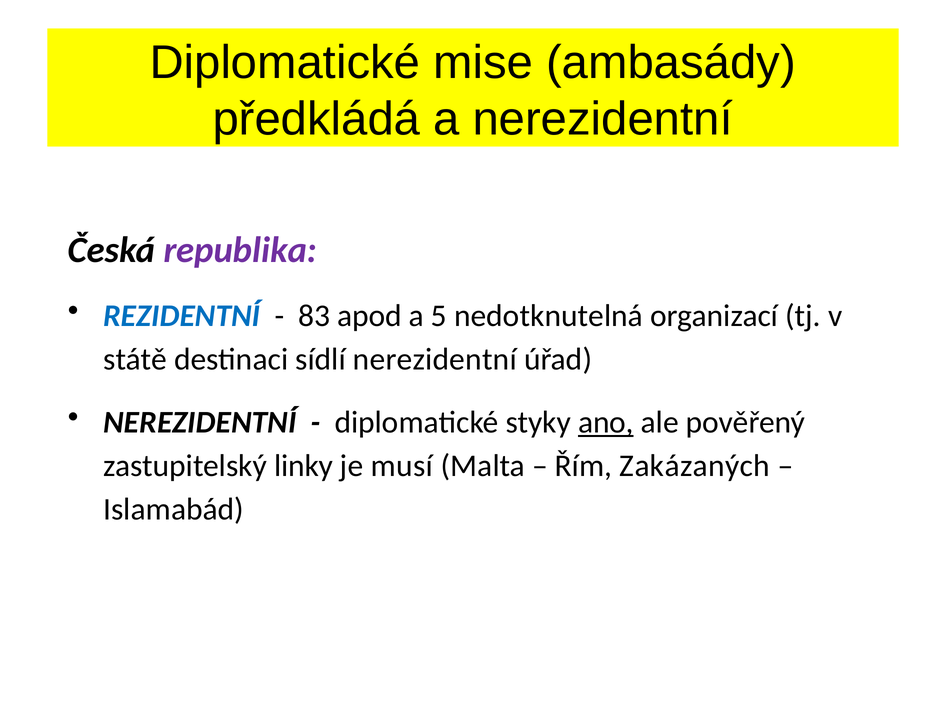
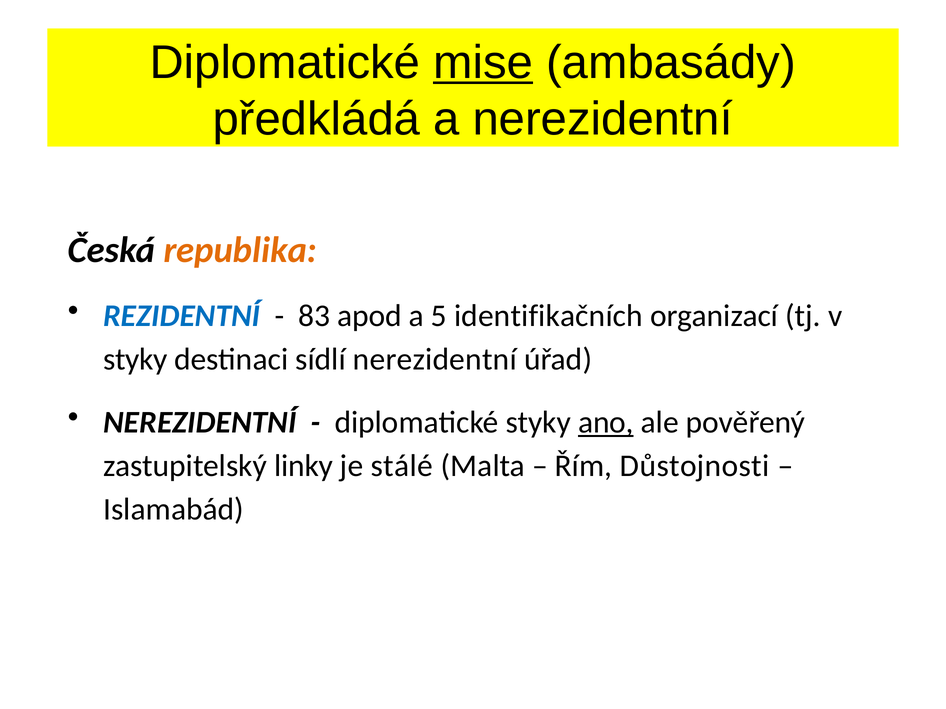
mise underline: none -> present
republika colour: purple -> orange
nedotknutelná: nedotknutelná -> identifikačních
státě at (135, 360): státě -> styky
musí: musí -> stálé
Zakázaných: Zakázaných -> Důstojnosti
